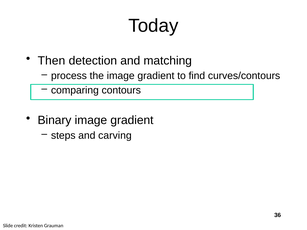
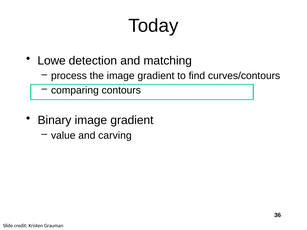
Then: Then -> Lowe
steps: steps -> value
